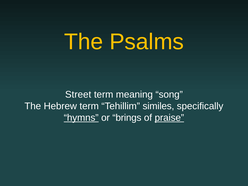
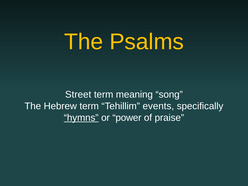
similes: similes -> events
brings: brings -> power
praise underline: present -> none
